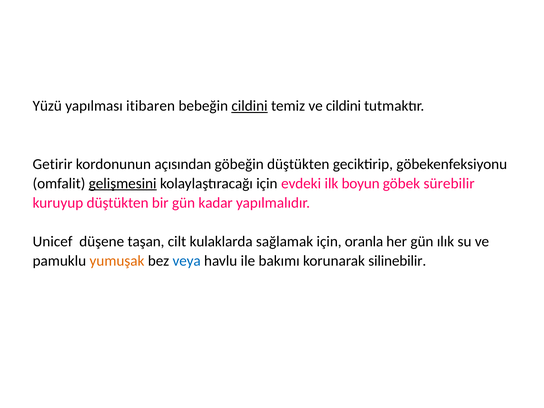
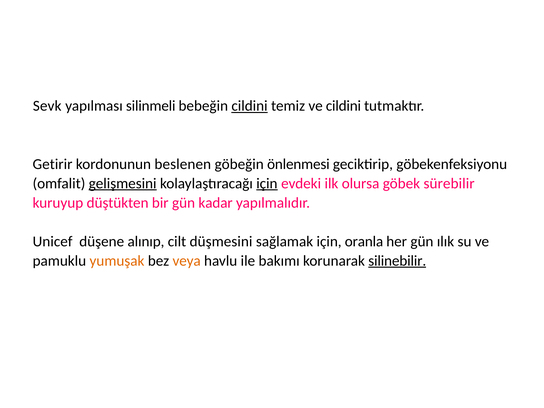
Yüzü: Yüzü -> Sevk
itibaren: itibaren -> silinmeli
açısından: açısından -> beslenen
göbeğin düştükten: düştükten -> önlenmesi
için at (267, 183) underline: none -> present
boyun: boyun -> olursa
taşan: taşan -> alınıp
kulaklarda: kulaklarda -> düşmesini
veya colour: blue -> orange
silinebilir underline: none -> present
